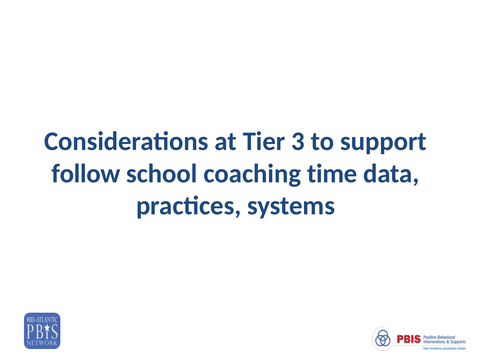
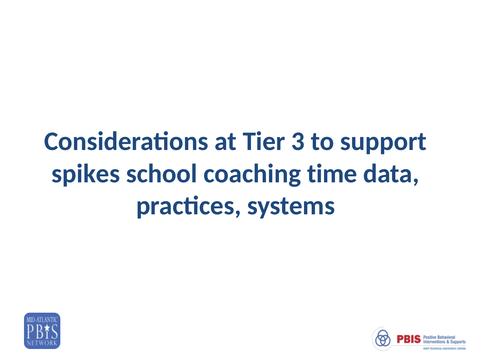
follow: follow -> spikes
